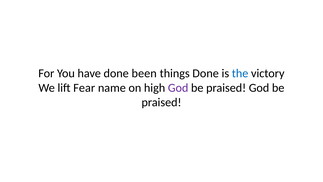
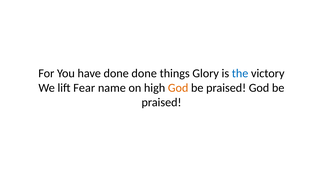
done been: been -> done
things Done: Done -> Glory
God at (178, 88) colour: purple -> orange
